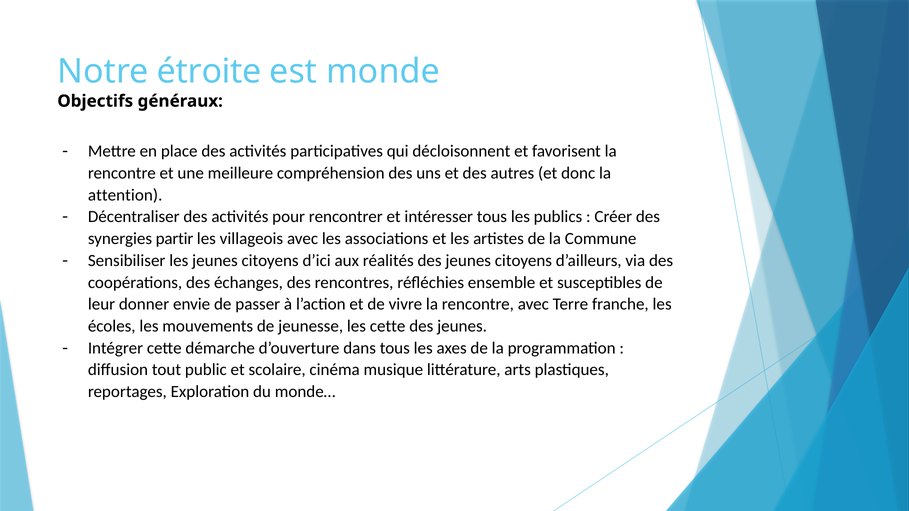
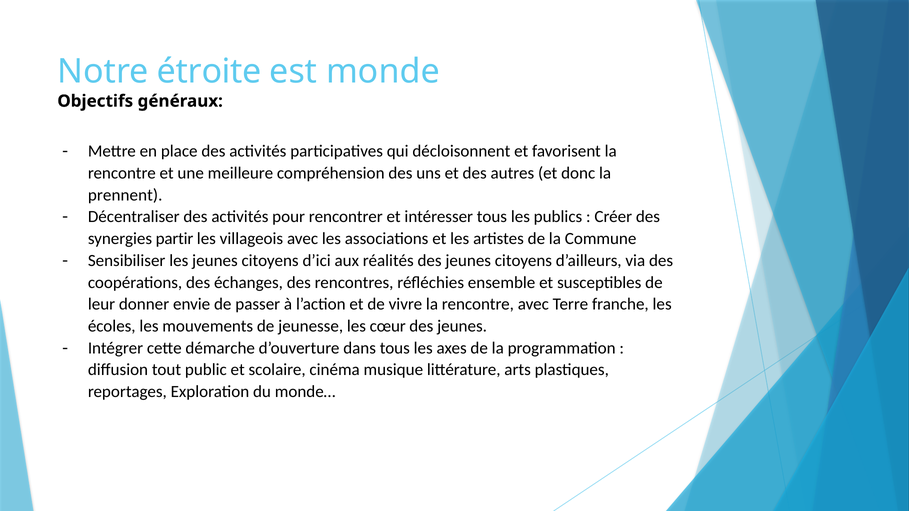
attention: attention -> prennent
les cette: cette -> cœur
